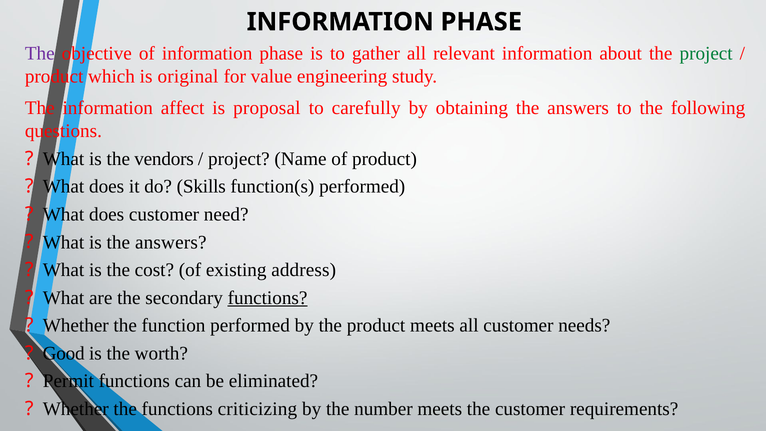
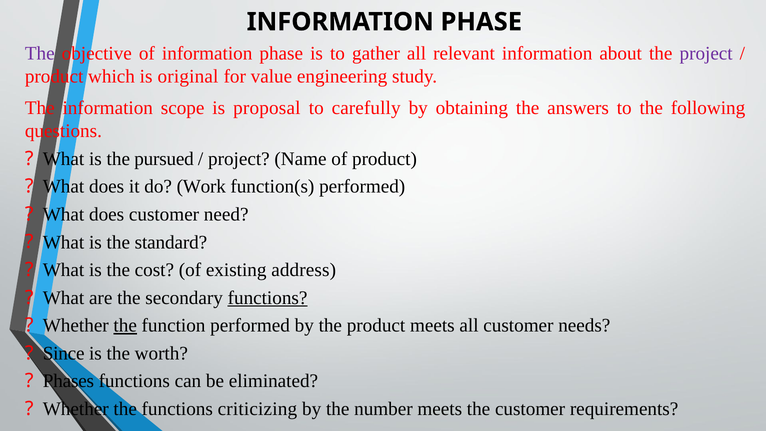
project at (706, 53) colour: green -> purple
affect: affect -> scope
vendors: vendors -> pursued
Skills: Skills -> Work
is the answers: answers -> standard
the at (125, 325) underline: none -> present
Good: Good -> Since
Permit: Permit -> Phases
